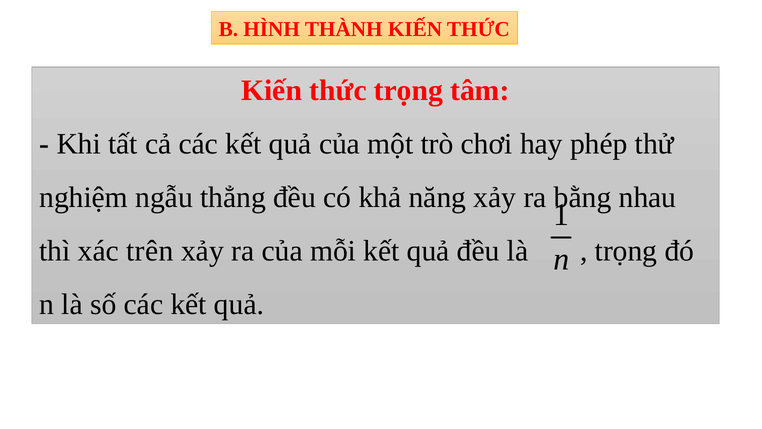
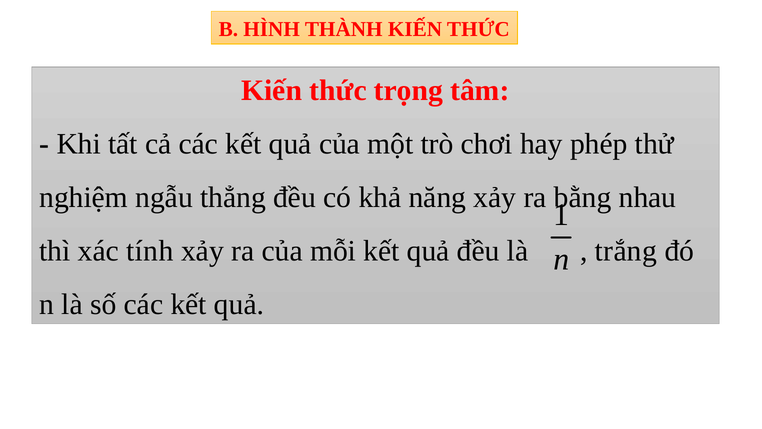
trên: trên -> tính
trọng at (626, 251): trọng -> trắng
